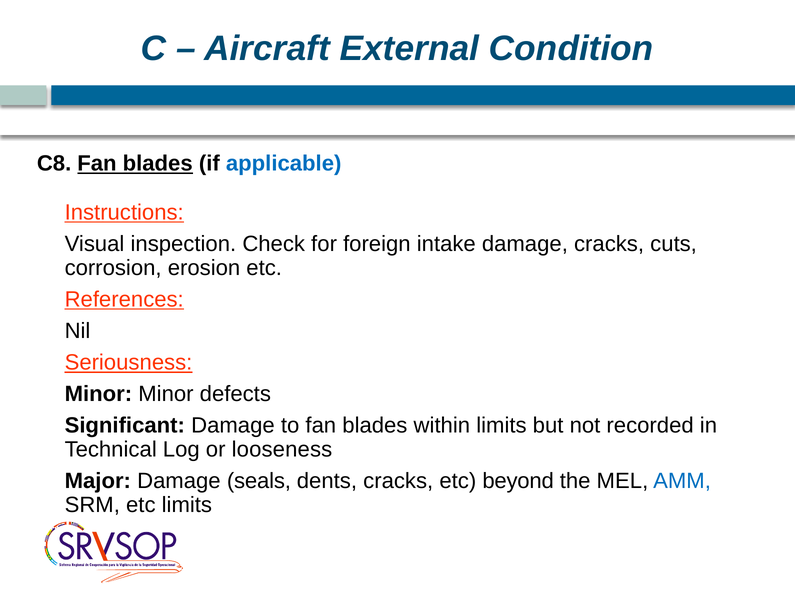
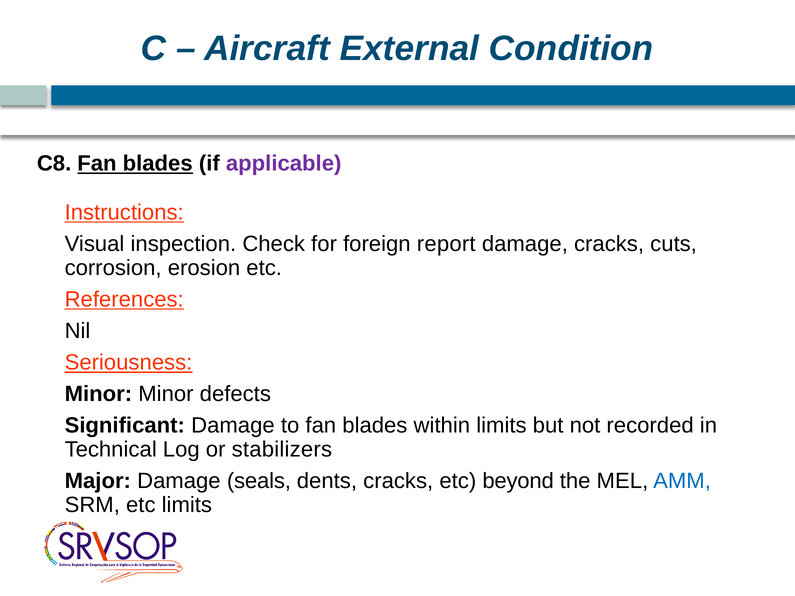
applicable colour: blue -> purple
intake: intake -> report
looseness: looseness -> stabilizers
